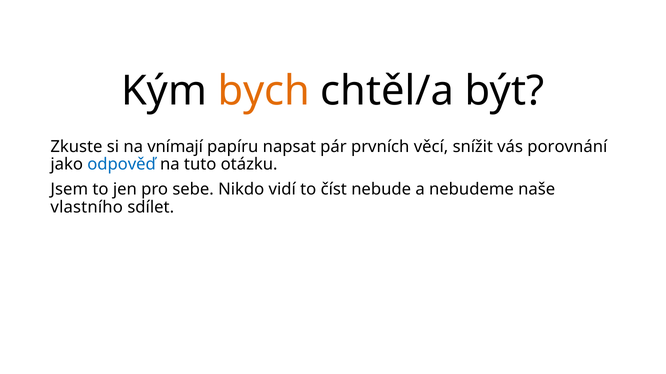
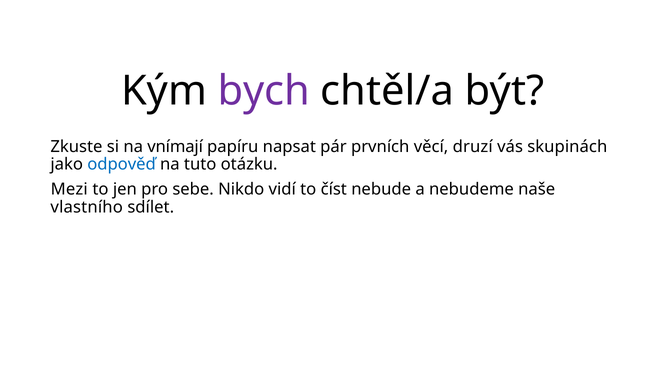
bych colour: orange -> purple
snížit: snížit -> druzí
porovnání: porovnání -> skupinách
Jsem: Jsem -> Mezi
